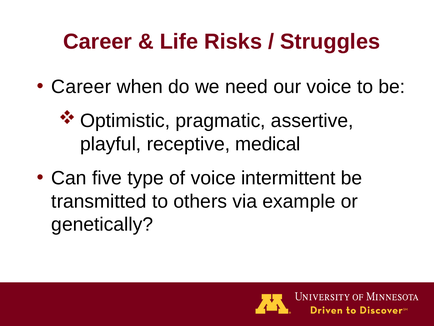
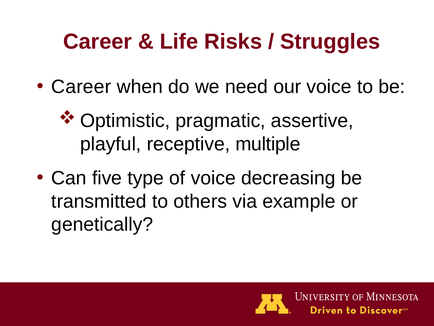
medical: medical -> multiple
intermittent: intermittent -> decreasing
